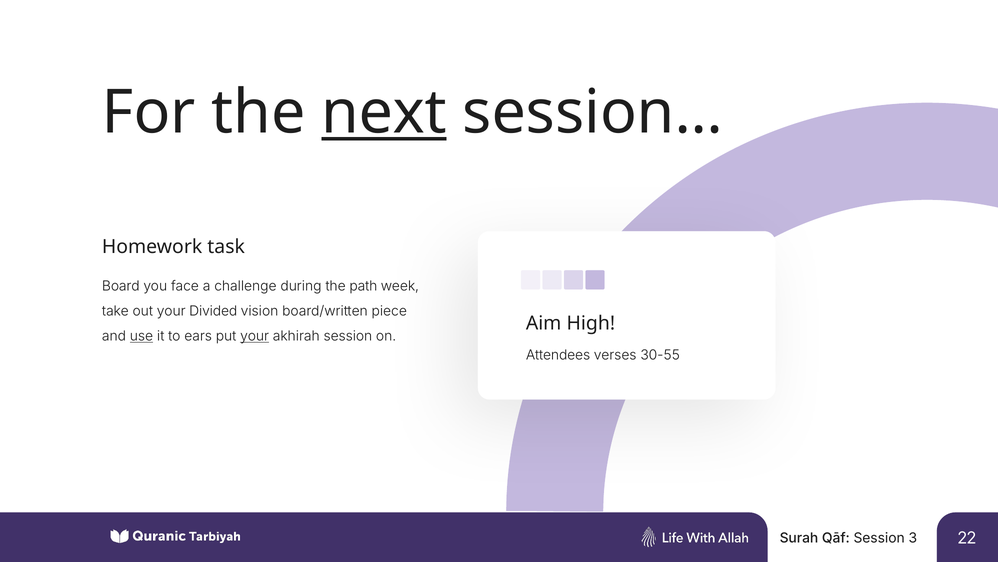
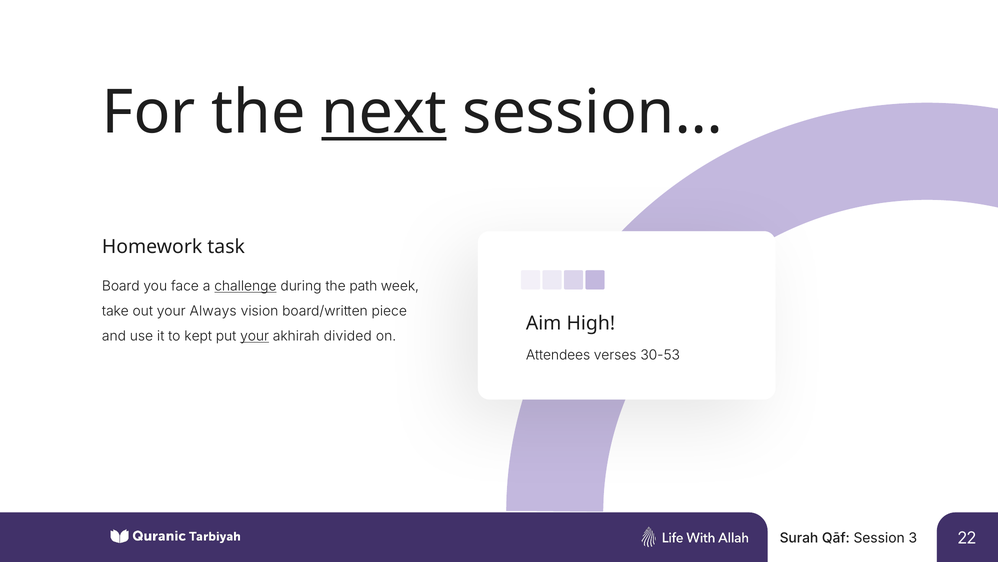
challenge underline: none -> present
Divided: Divided -> Always
use underline: present -> none
ears: ears -> kept
akhirah session: session -> divided
30-55: 30-55 -> 30-53
